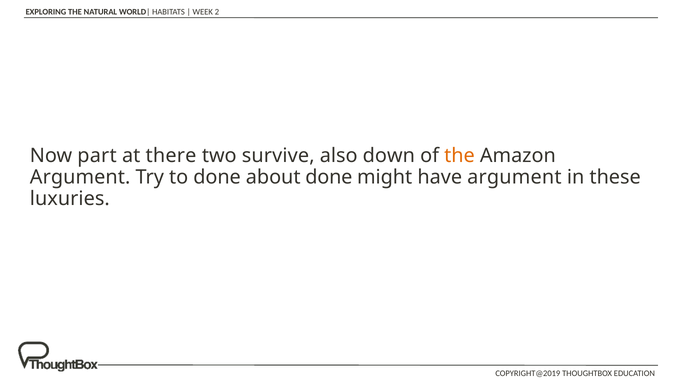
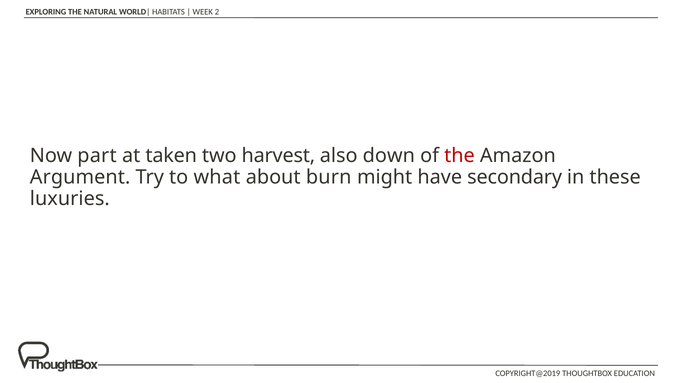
there: there -> taken
survive: survive -> harvest
the at (459, 156) colour: orange -> red
to done: done -> what
about done: done -> burn
have argument: argument -> secondary
